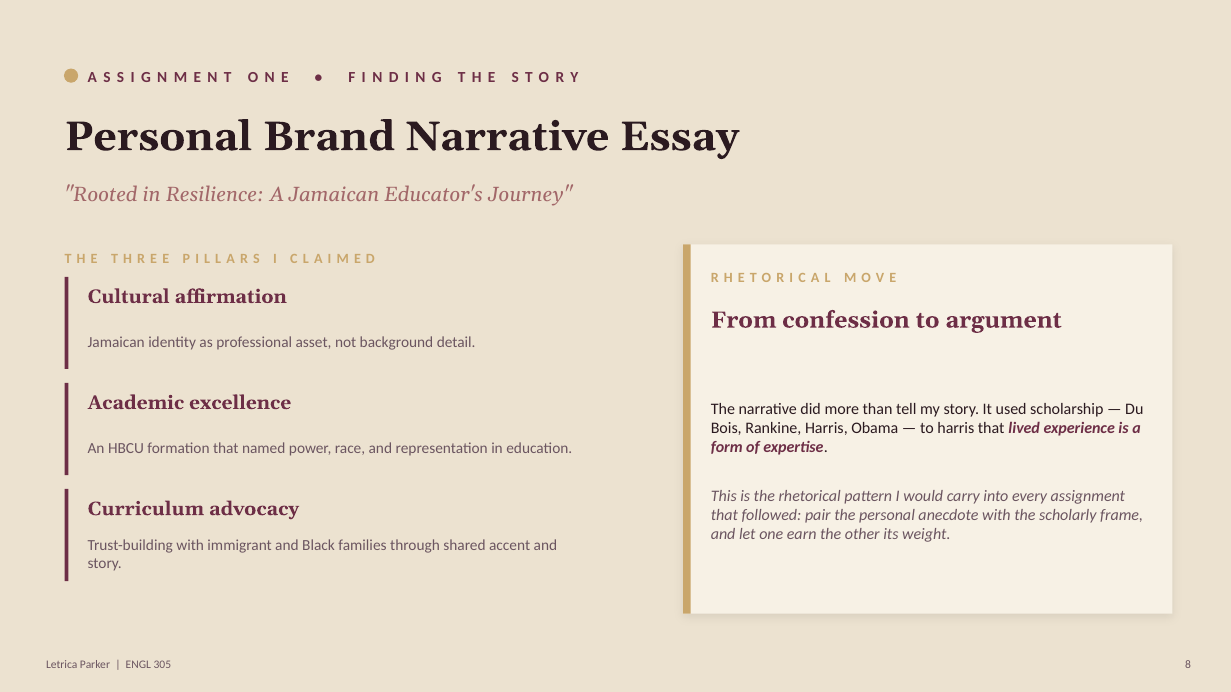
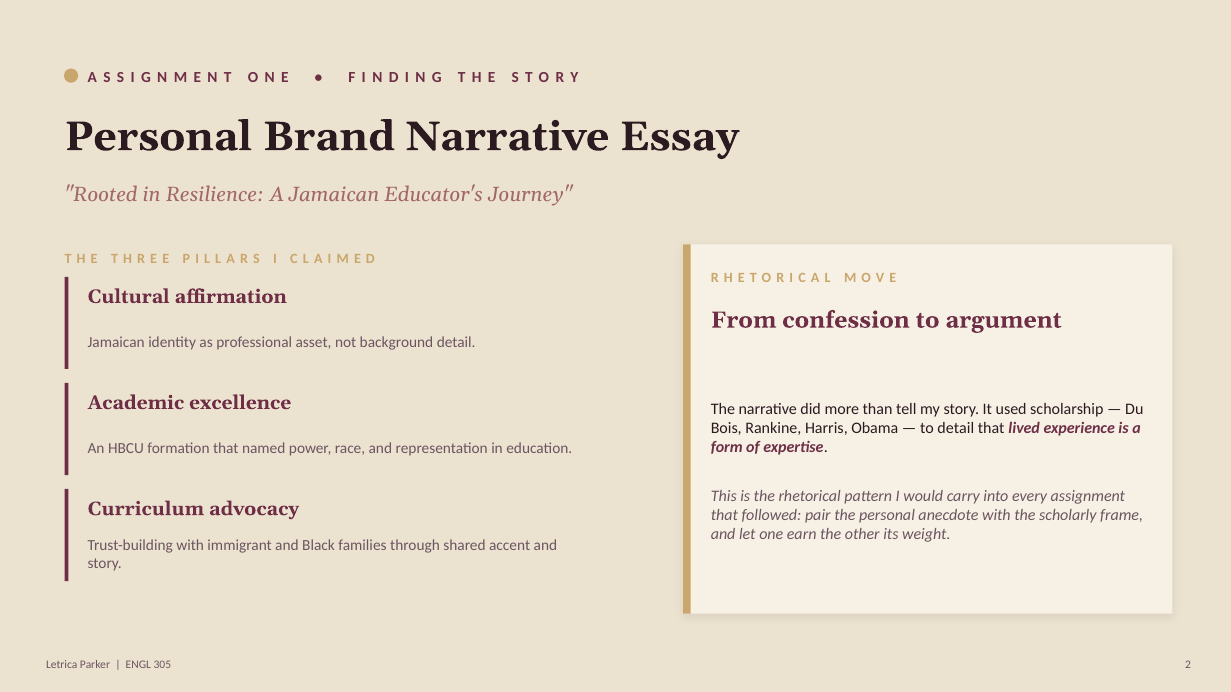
to harris: harris -> detail
8: 8 -> 2
